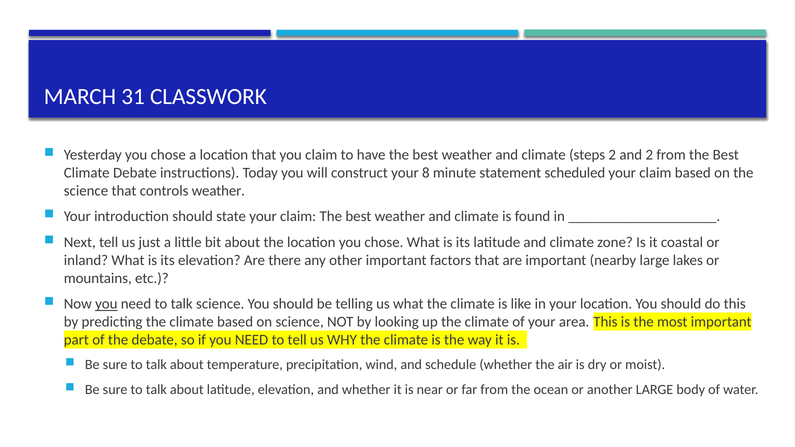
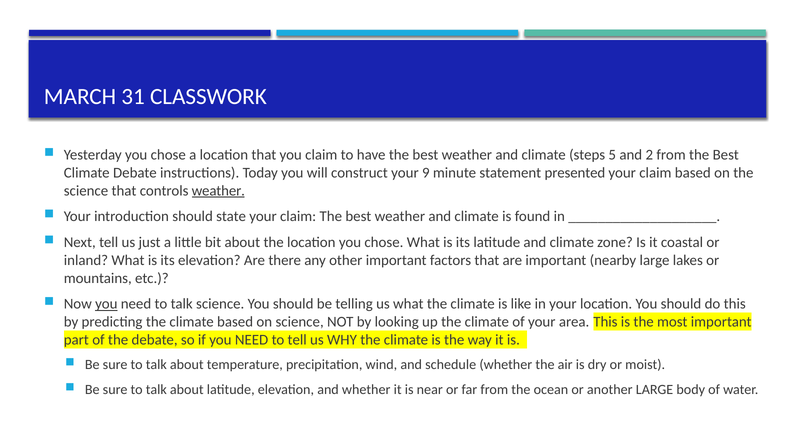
steps 2: 2 -> 5
8: 8 -> 9
scheduled: scheduled -> presented
weather at (218, 191) underline: none -> present
